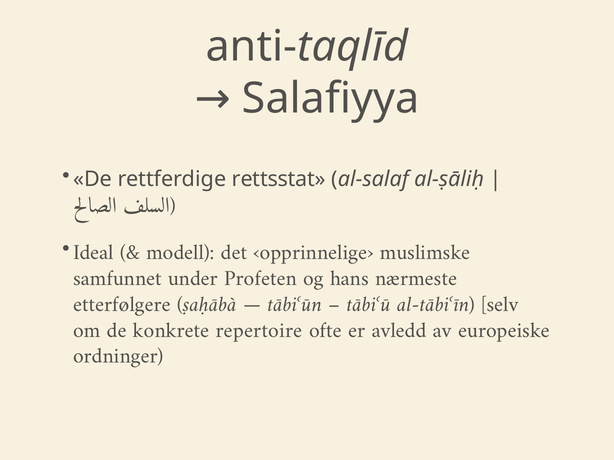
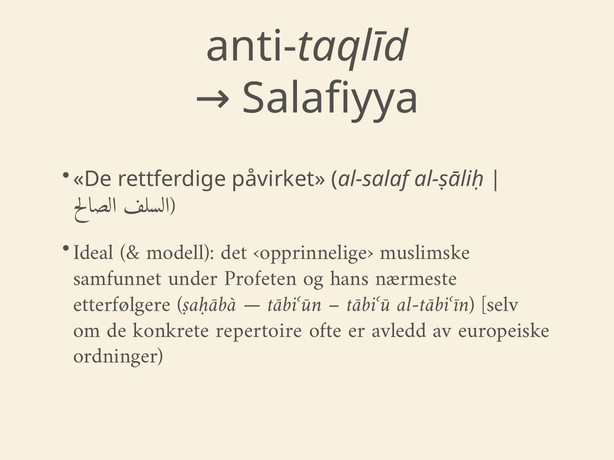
rettsstat: rettsstat -> påvirket
